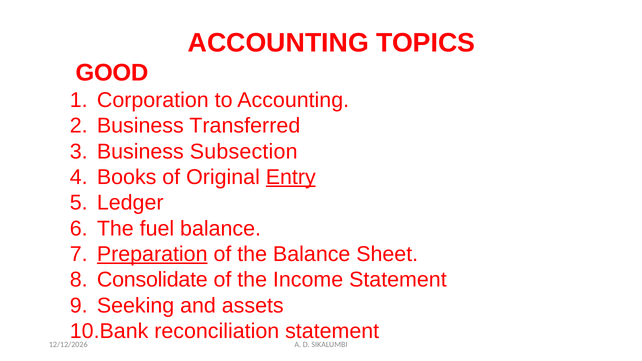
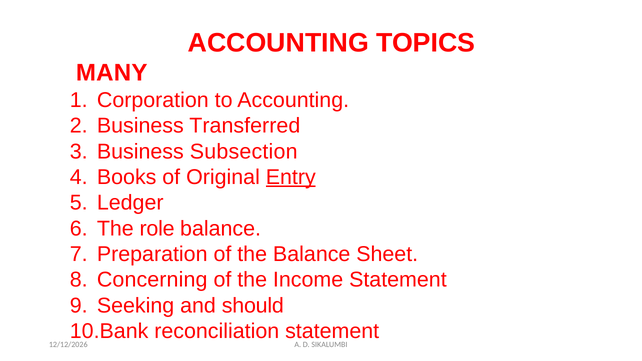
GOOD: GOOD -> MANY
fuel: fuel -> role
Preparation underline: present -> none
Consolidate: Consolidate -> Concerning
assets: assets -> should
